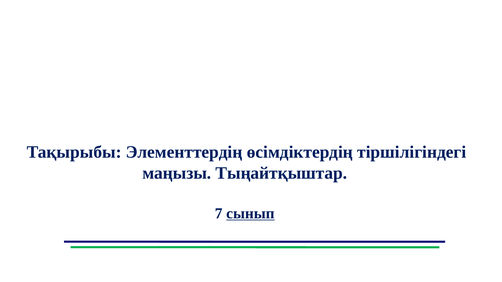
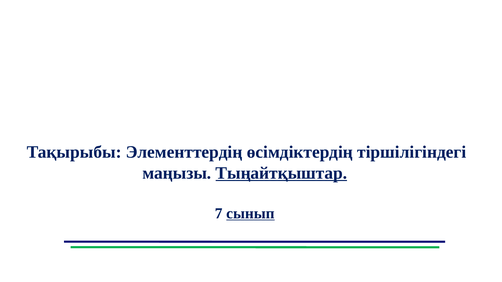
Тыңайтқыштар underline: none -> present
